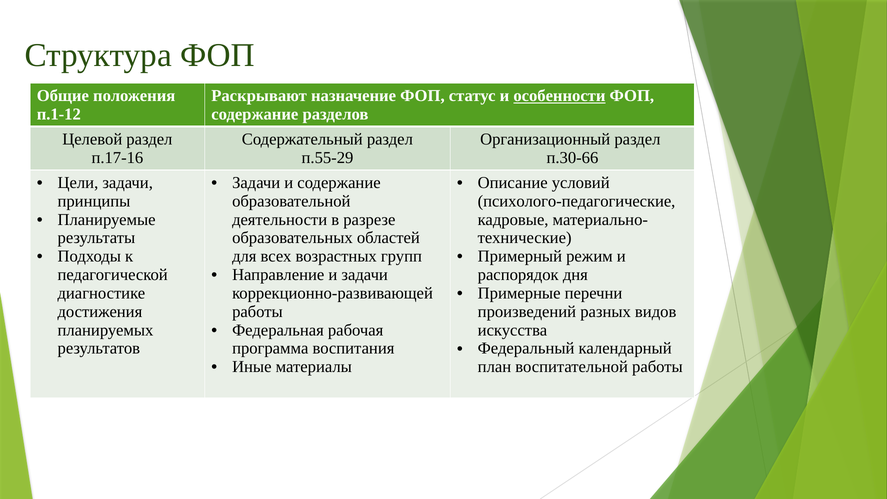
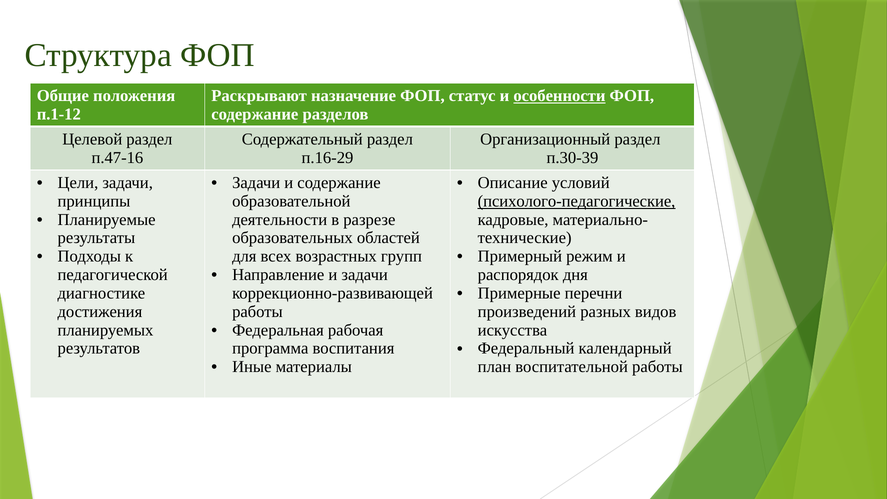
п.17-16: п.17-16 -> п.47-16
п.55-29: п.55-29 -> п.16-29
п.30-66: п.30-66 -> п.30-39
психолого-педагогические underline: none -> present
